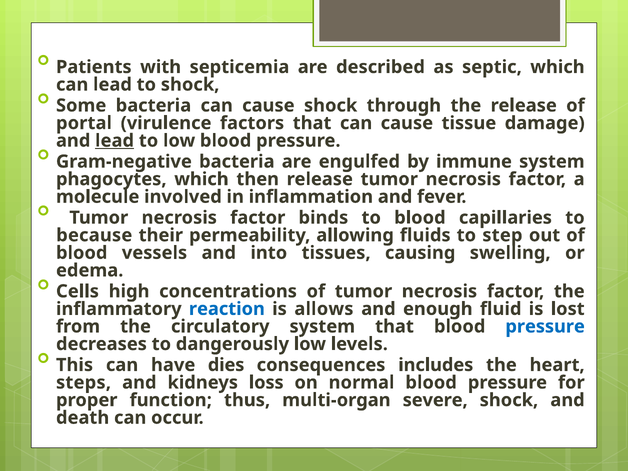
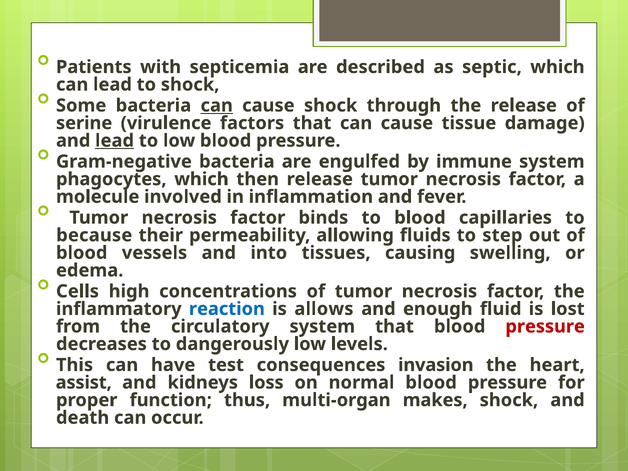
can at (217, 106) underline: none -> present
portal: portal -> serine
pressure at (545, 326) colour: blue -> red
dies: dies -> test
includes: includes -> invasion
steps: steps -> assist
severe: severe -> makes
